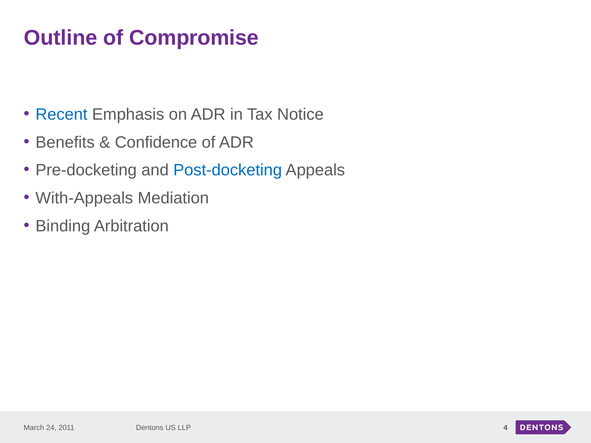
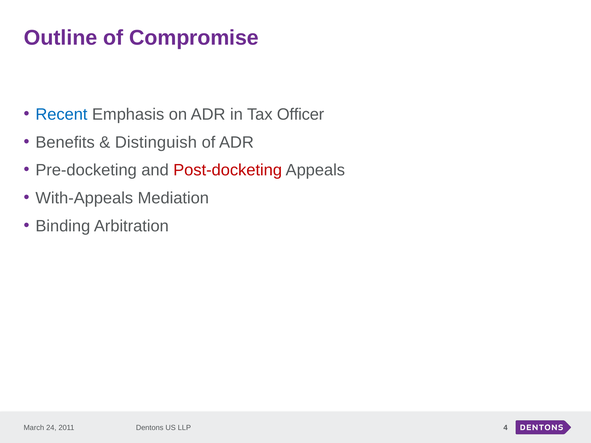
Notice: Notice -> Officer
Confidence: Confidence -> Distinguish
Post-docketing colour: blue -> red
